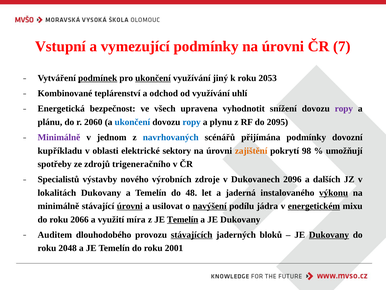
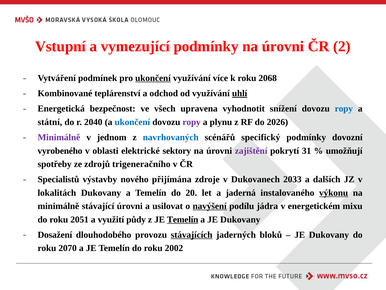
7: 7 -> 2
podmínek underline: present -> none
jiný: jiný -> více
2053: 2053 -> 2068
uhlí underline: none -> present
ropy at (344, 109) colour: purple -> blue
plánu: plánu -> státní
2060: 2060 -> 2040
ropy at (192, 122) colour: blue -> purple
2095: 2095 -> 2026
přijímána: přijímána -> specifický
kupříkladu: kupříkladu -> vyrobeného
zajištění colour: orange -> purple
98: 98 -> 31
výrobních: výrobních -> přijímána
2096: 2096 -> 2033
48: 48 -> 20
úrovni at (130, 206) underline: present -> none
energetickém underline: present -> none
2066: 2066 -> 2051
míra: míra -> půdy
Auditem: Auditem -> Dosažení
Dukovany at (329, 234) underline: present -> none
2048: 2048 -> 2070
2001: 2001 -> 2002
